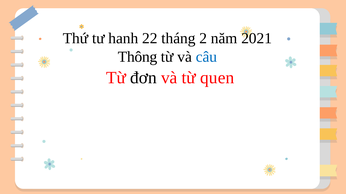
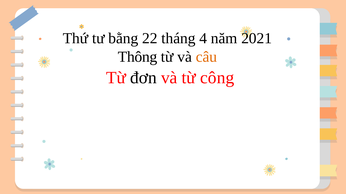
hanh: hanh -> bằng
2: 2 -> 4
câu colour: blue -> orange
quen: quen -> công
